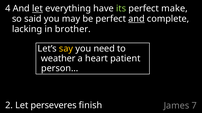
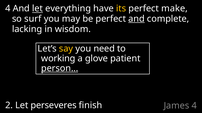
its colour: light green -> yellow
said: said -> surf
brother: brother -> wisdom
weather: weather -> working
heart: heart -> glove
person… underline: none -> present
James 7: 7 -> 4
